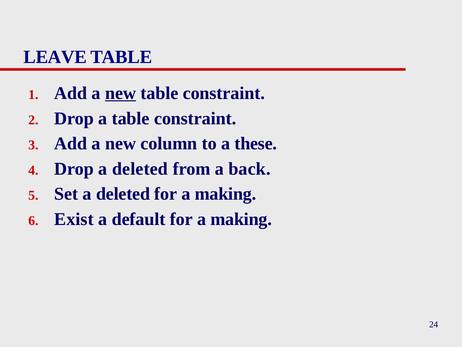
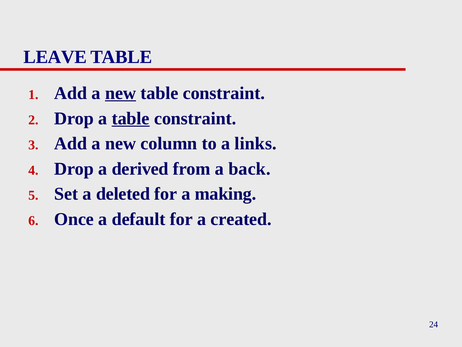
table at (131, 118) underline: none -> present
these: these -> links
Drop a deleted: deleted -> derived
Exist: Exist -> Once
default for a making: making -> created
